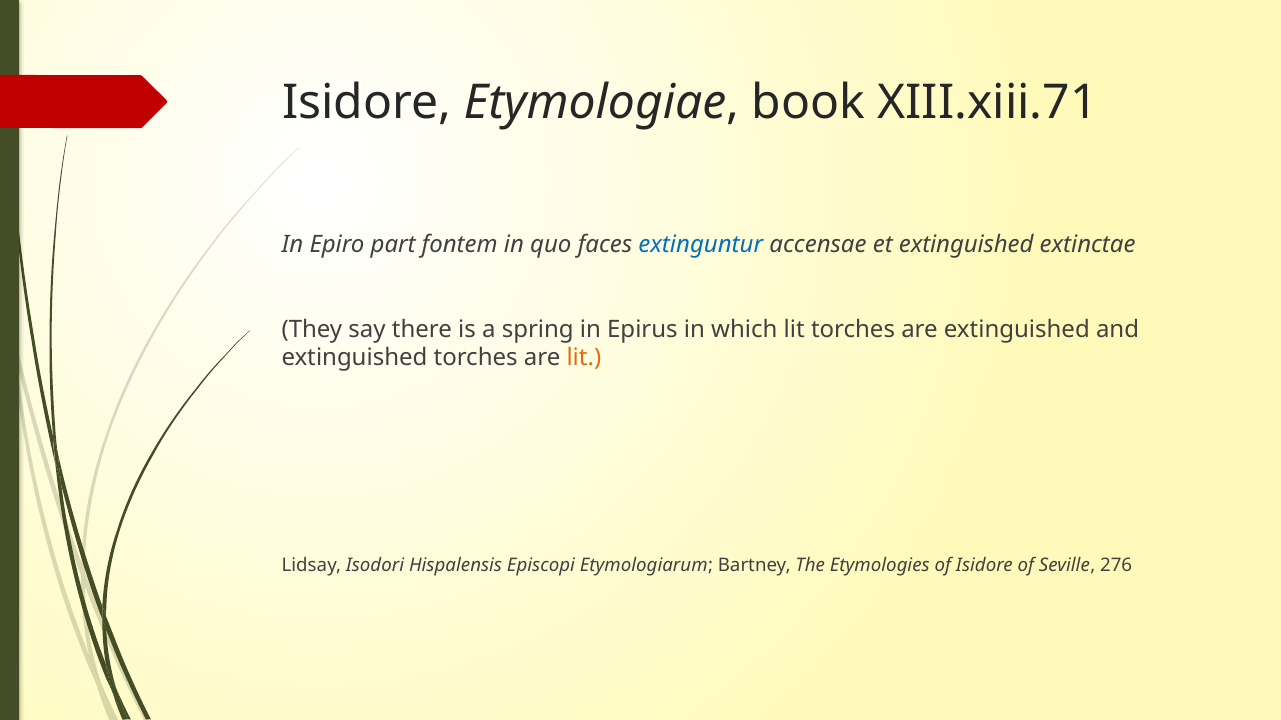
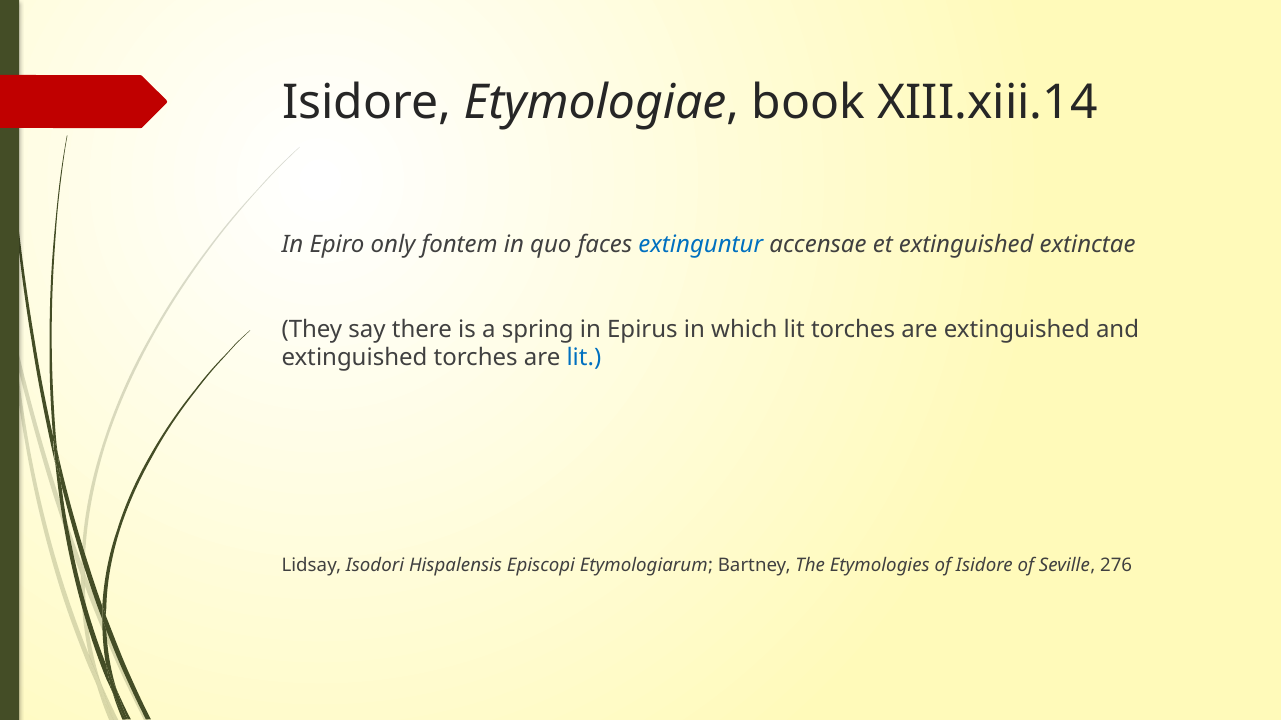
XIII.xiii.71: XIII.xiii.71 -> XIII.xiii.14
part: part -> only
lit at (584, 358) colour: orange -> blue
